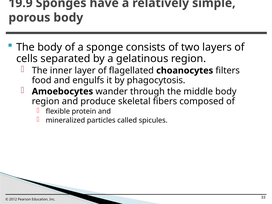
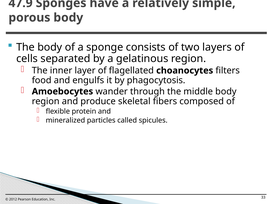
19.9: 19.9 -> 47.9
